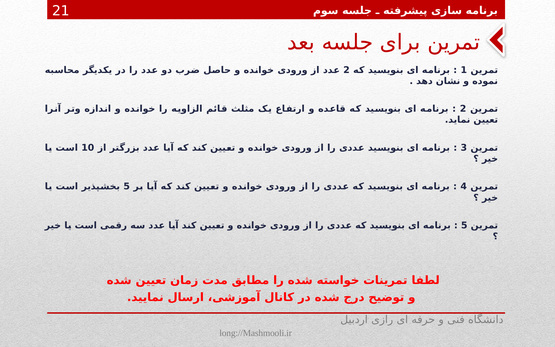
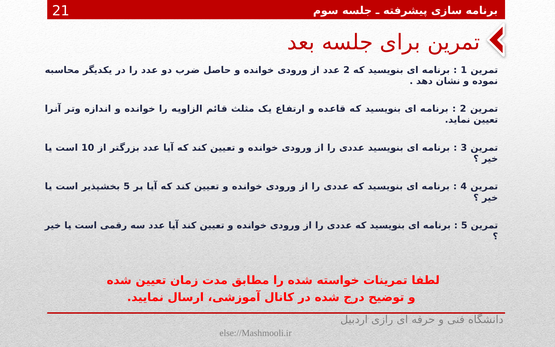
long://Mashmooli.ir: long://Mashmooli.ir -> else://Mashmooli.ir
